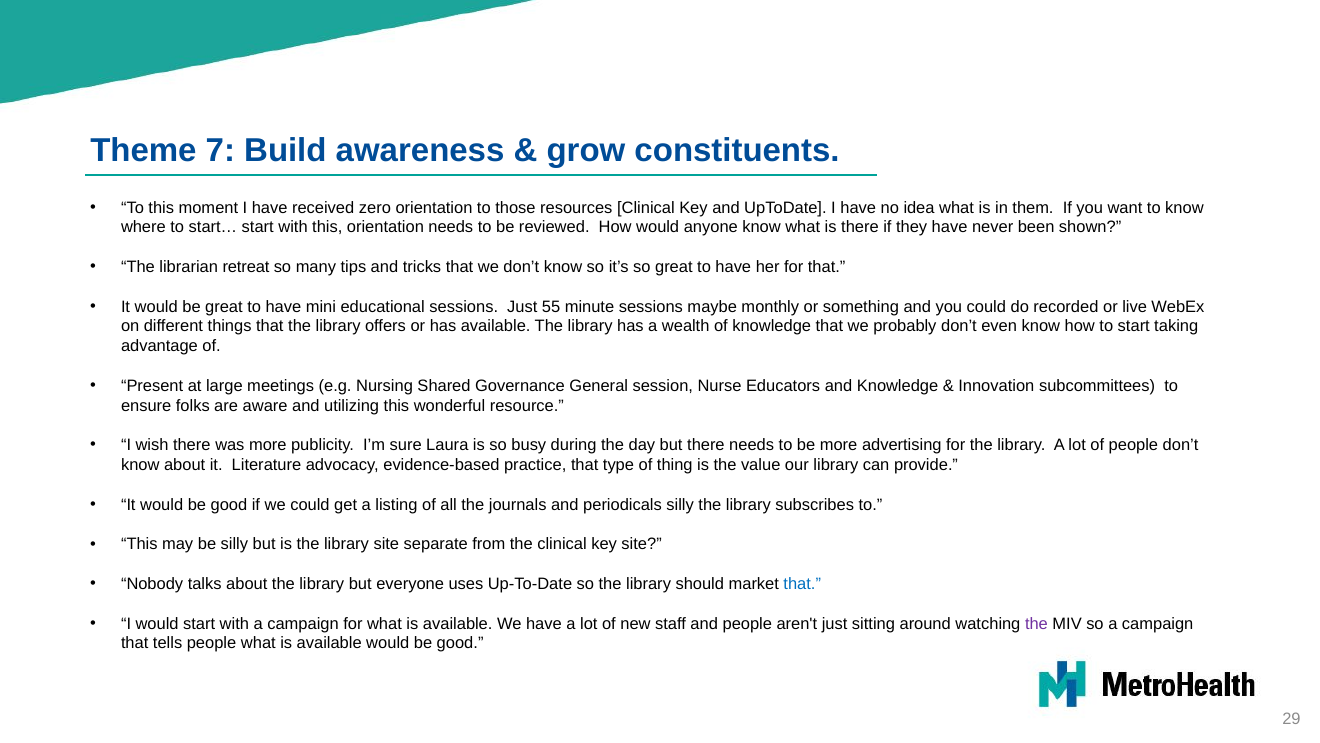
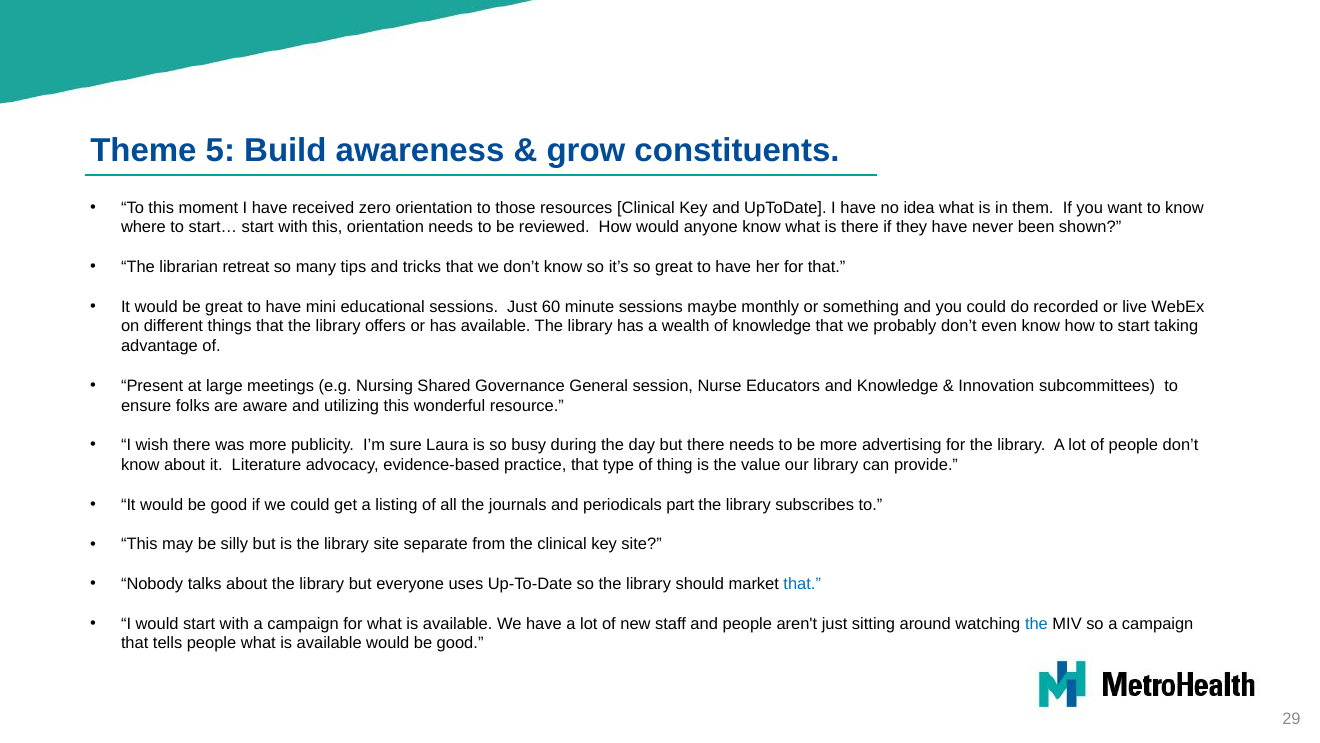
7: 7 -> 5
55: 55 -> 60
periodicals silly: silly -> part
the at (1036, 623) colour: purple -> blue
